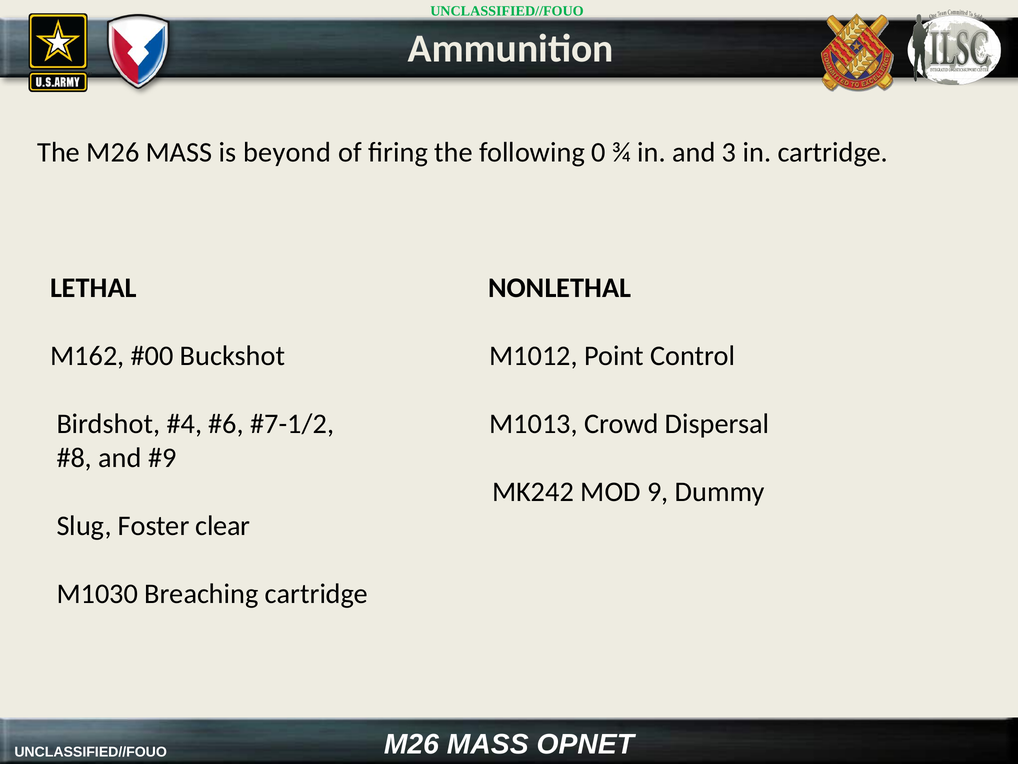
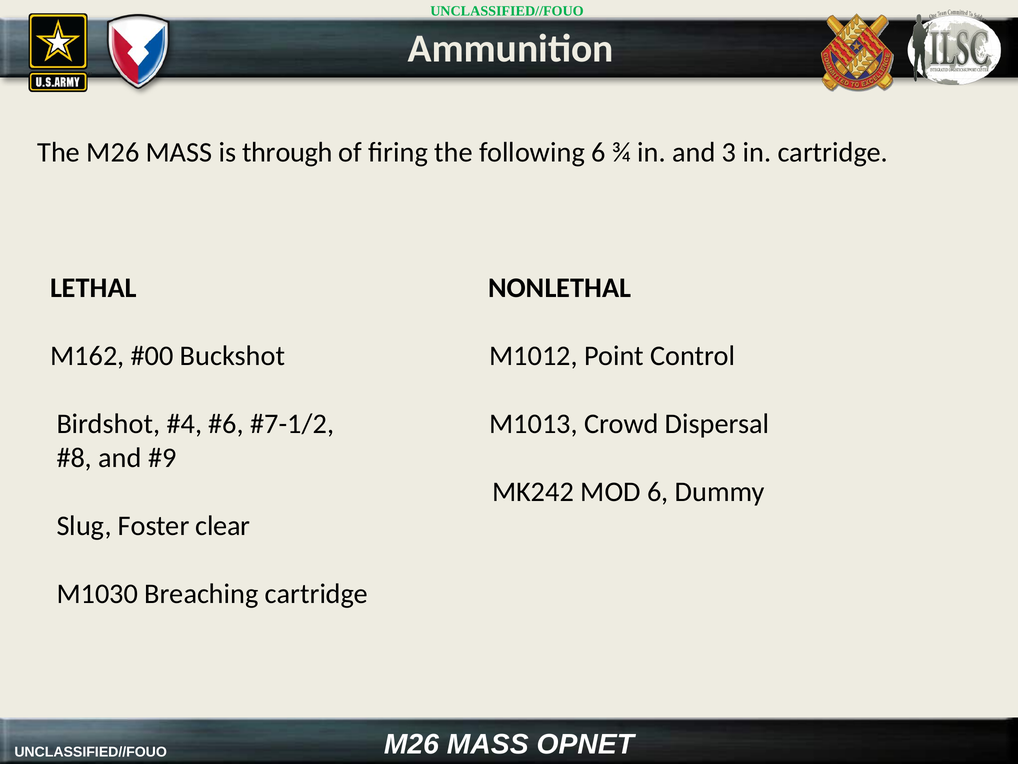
beyond: beyond -> through
following 0: 0 -> 6
MOD 9: 9 -> 6
